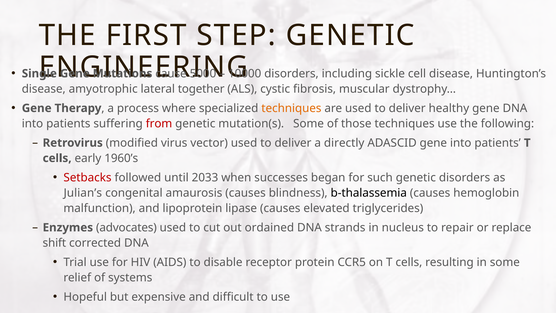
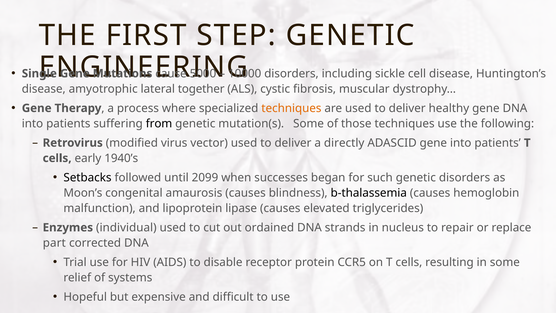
from colour: red -> black
1960’s: 1960’s -> 1940’s
Setbacks colour: red -> black
2033: 2033 -> 2099
Julian’s: Julian’s -> Moon’s
advocates: advocates -> individual
shift: shift -> part
